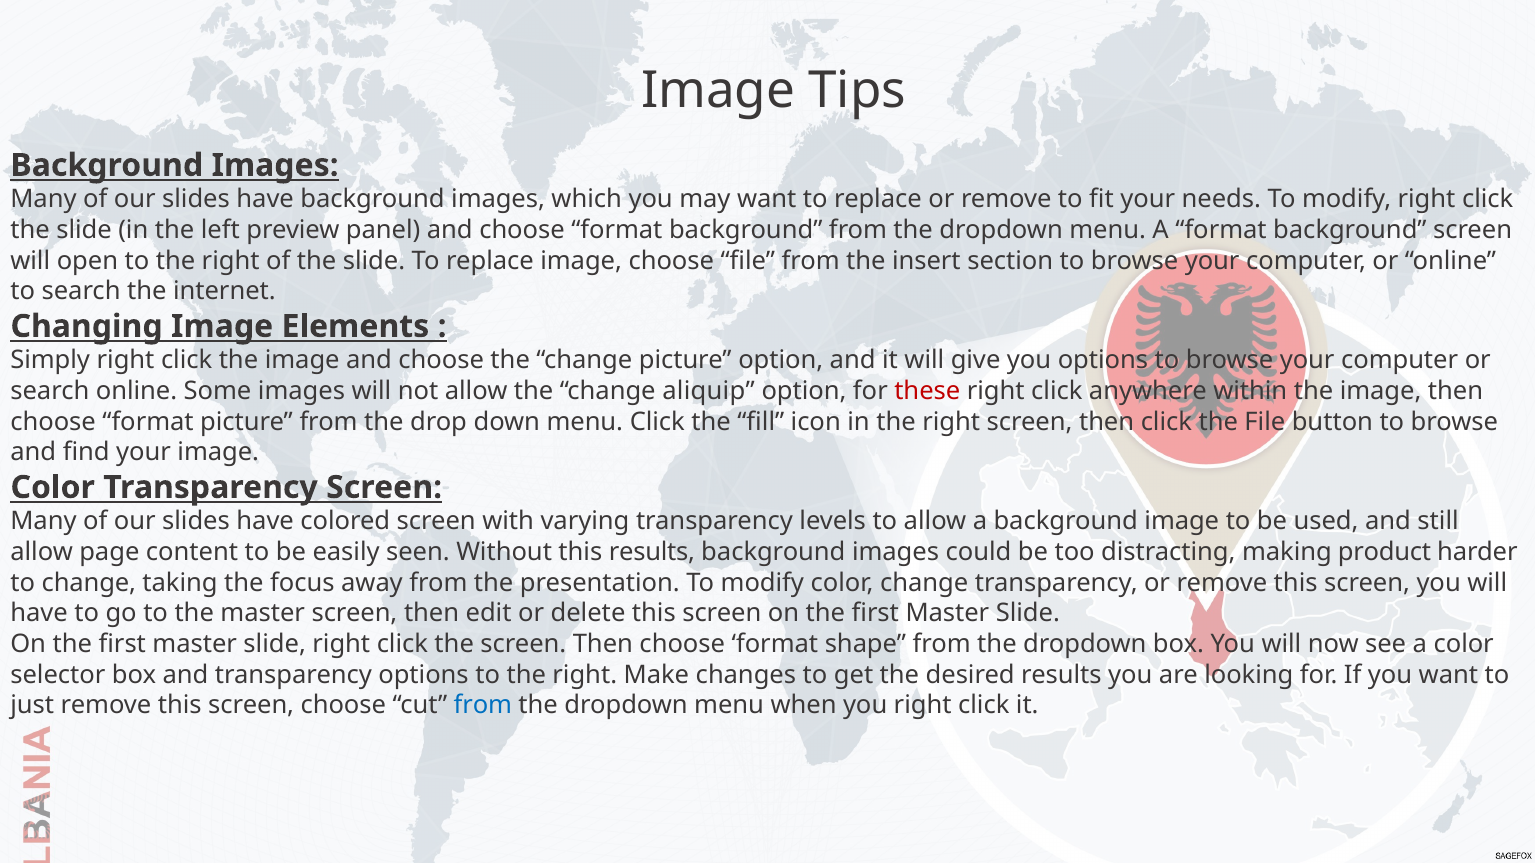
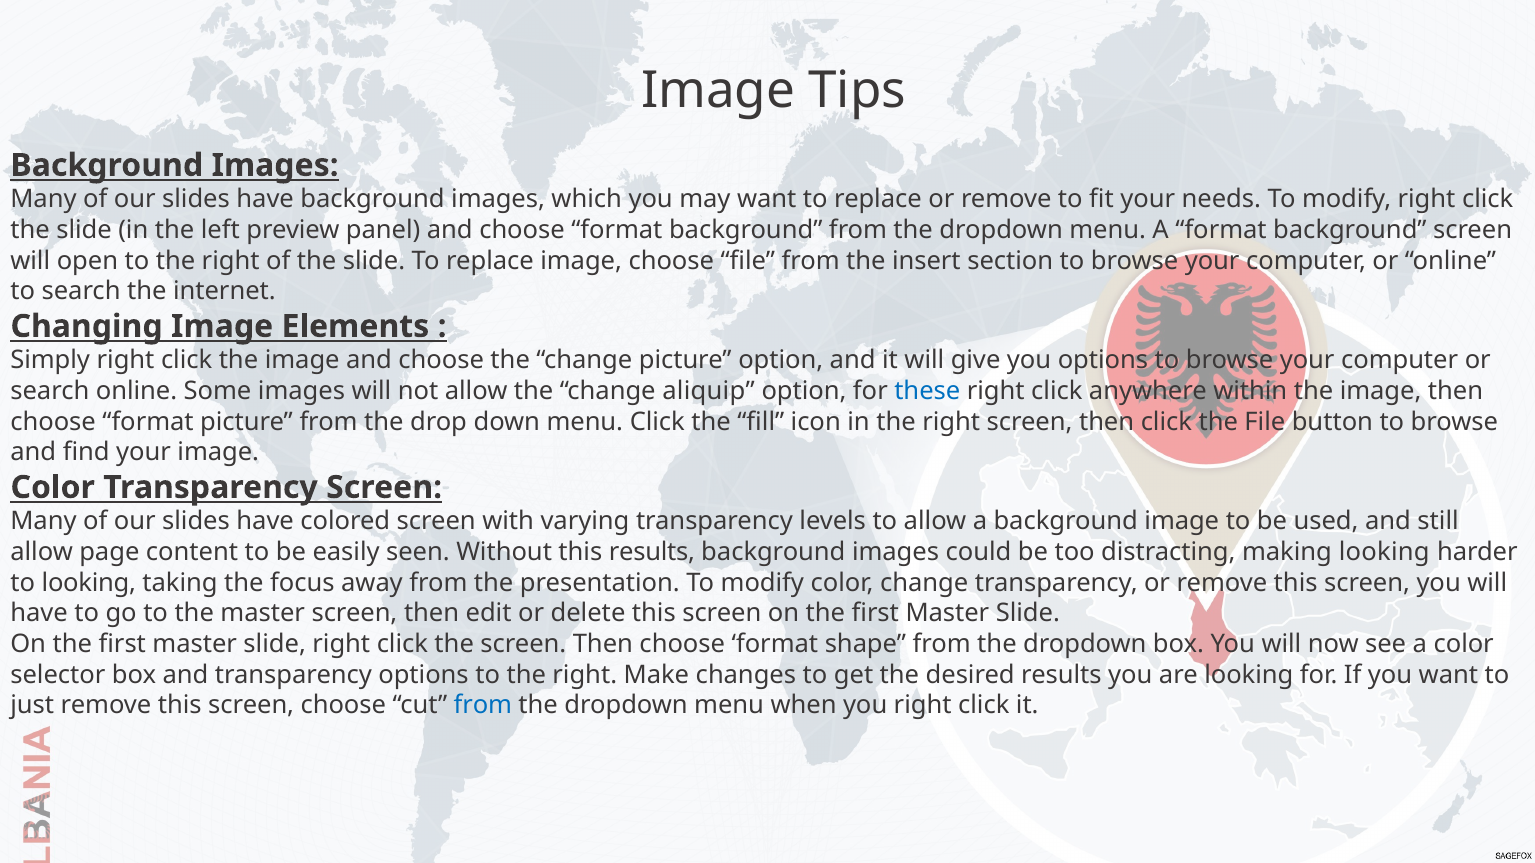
these colour: red -> blue
making product: product -> looking
to change: change -> looking
